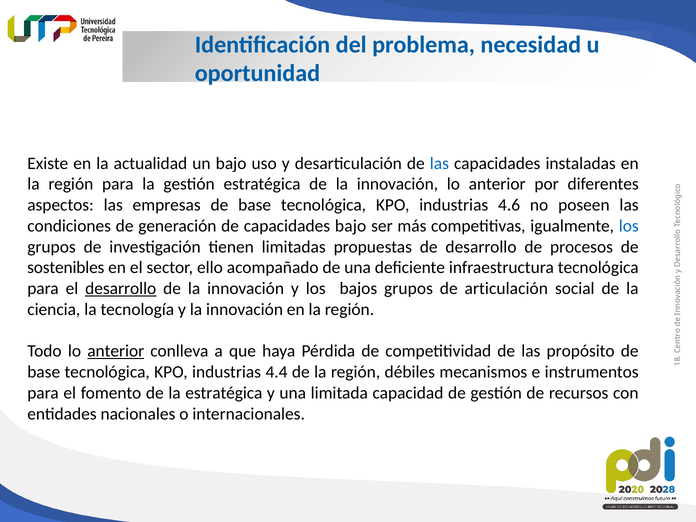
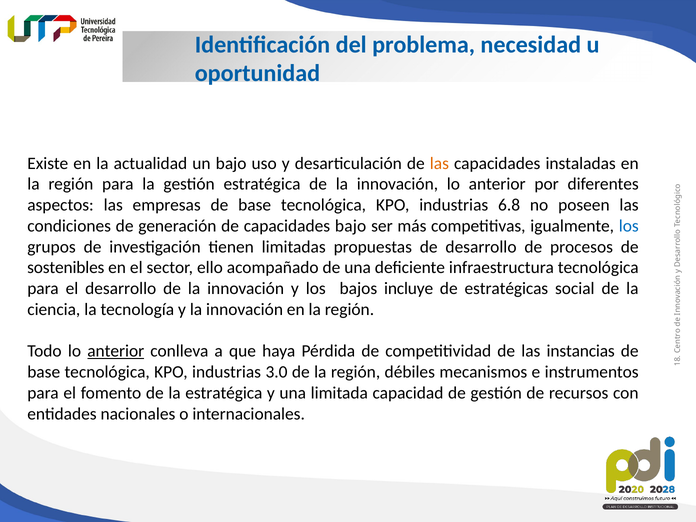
las at (439, 163) colour: blue -> orange
4.6: 4.6 -> 6.8
desarrollo at (121, 289) underline: present -> none
bajos grupos: grupos -> incluye
articulación: articulación -> estratégicas
propósito: propósito -> instancias
4.4: 4.4 -> 3.0
